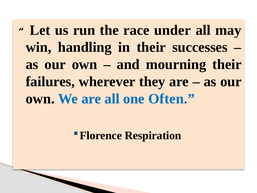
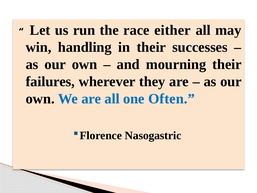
under: under -> either
Respiration: Respiration -> Nasogastric
